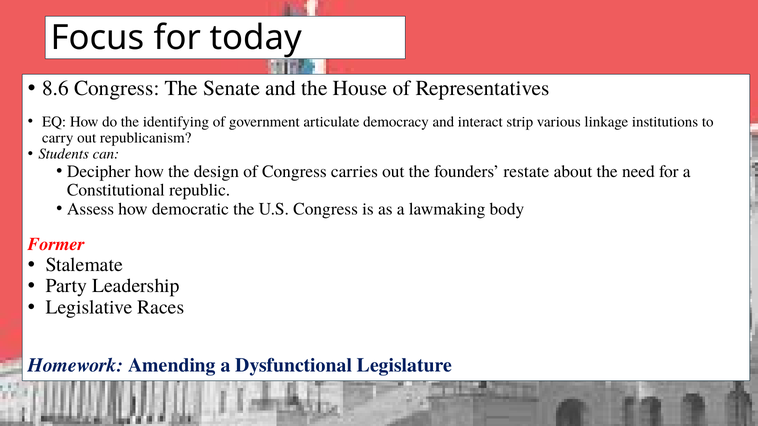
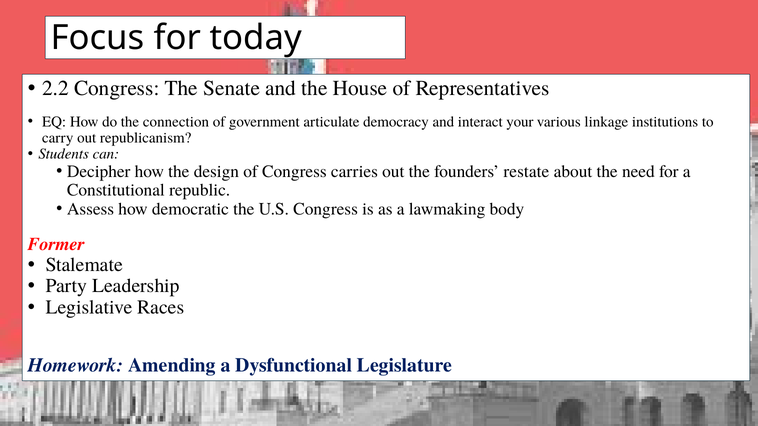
8.6: 8.6 -> 2.2
identifying: identifying -> connection
strip: strip -> your
